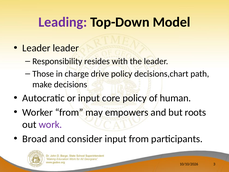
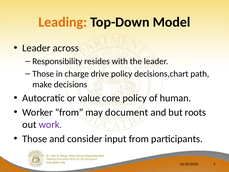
Leading colour: purple -> orange
Leader leader: leader -> across
or input: input -> value
empowers: empowers -> document
Broad at (35, 139): Broad -> Those
